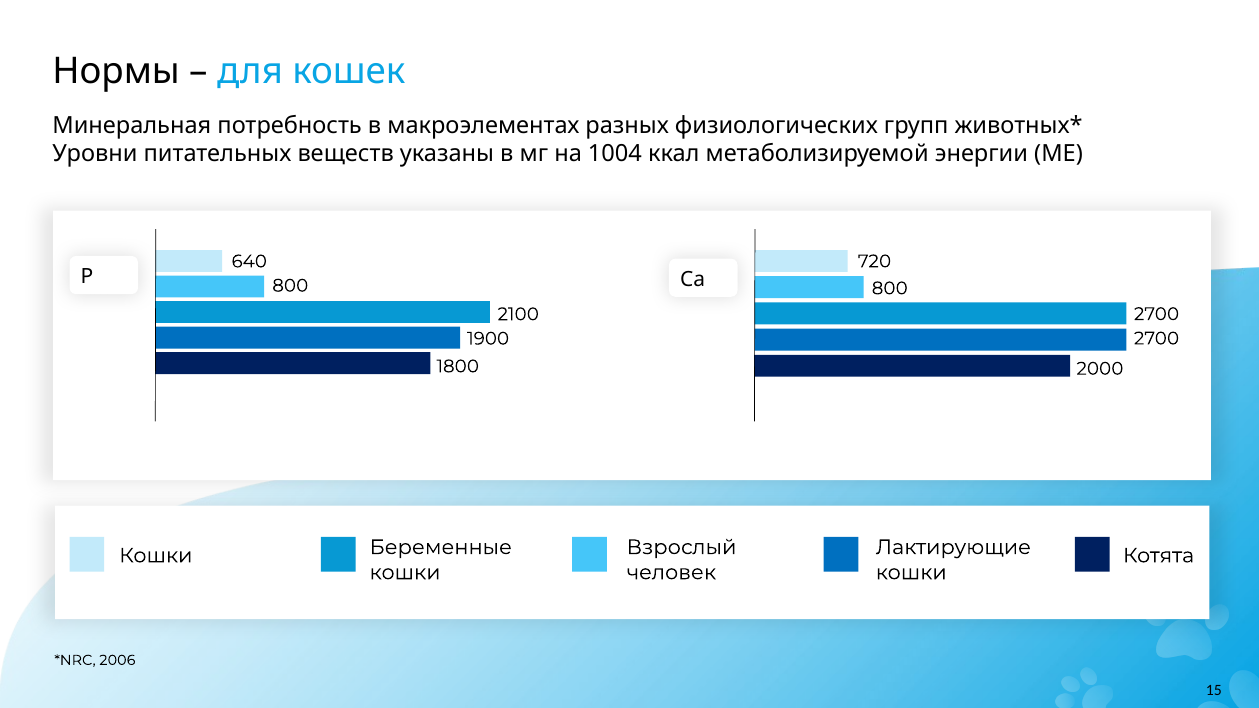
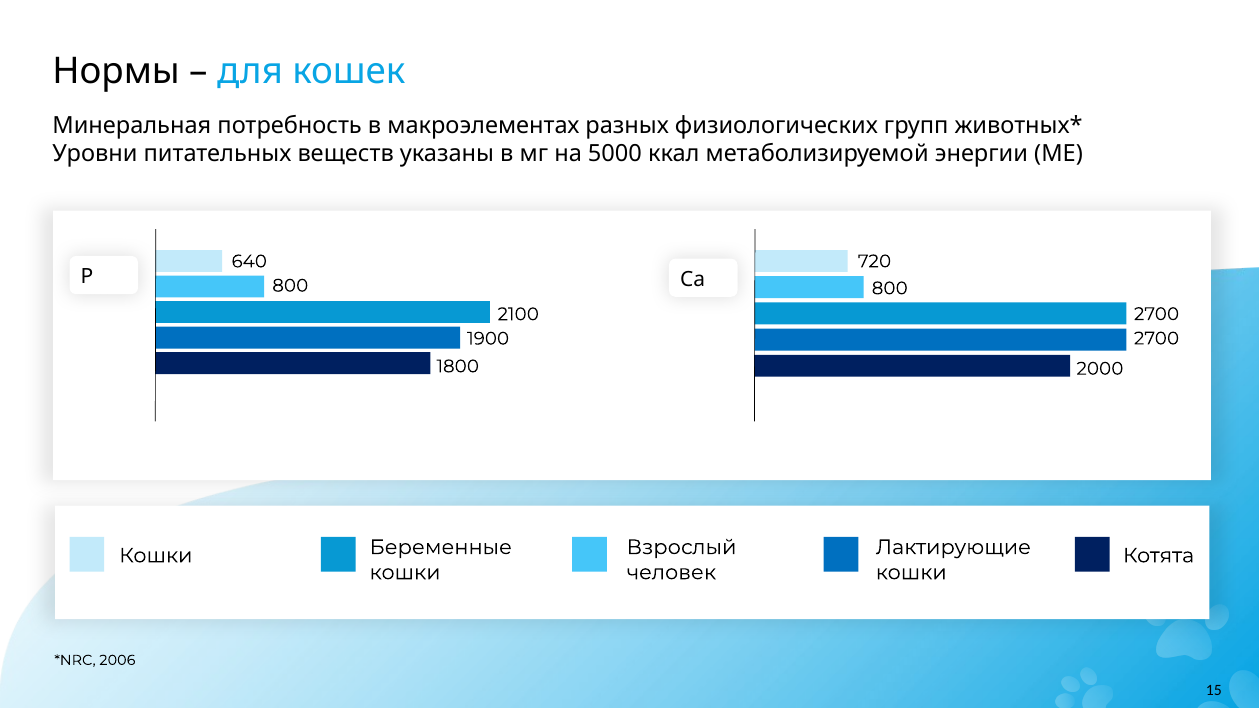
1004: 1004 -> 5000
